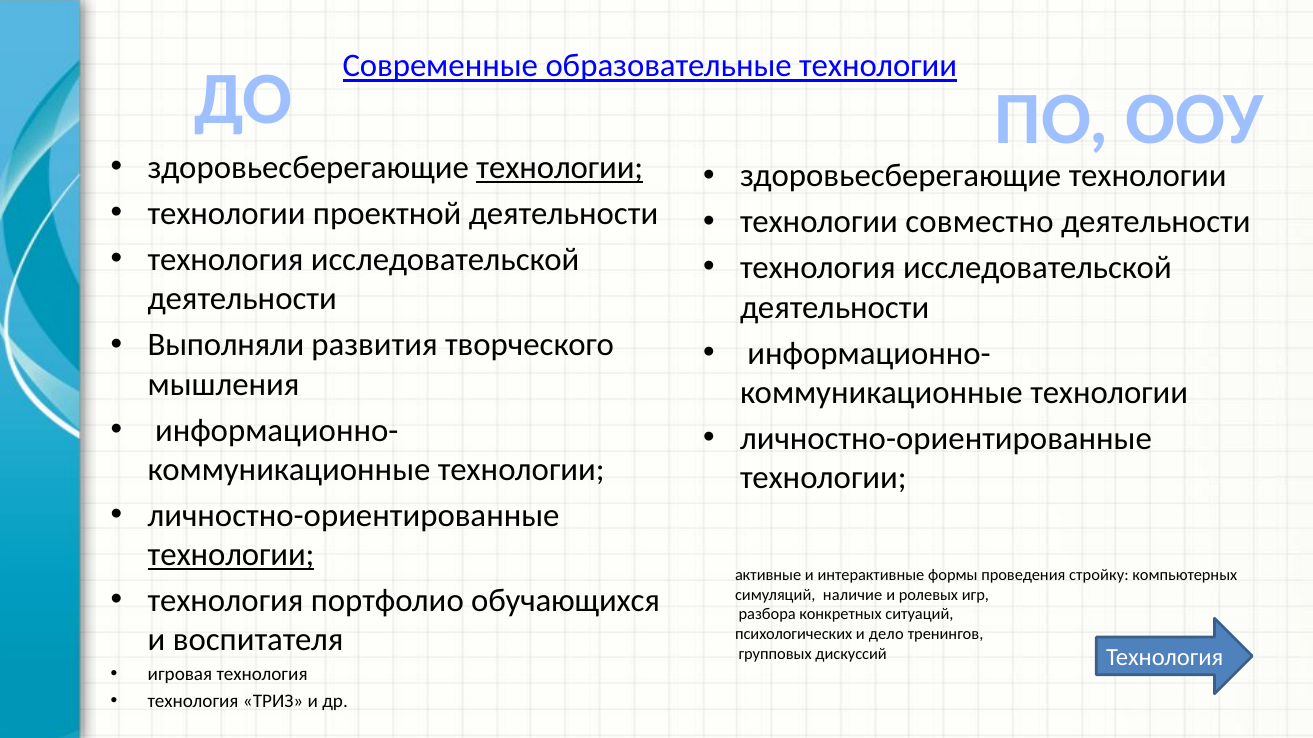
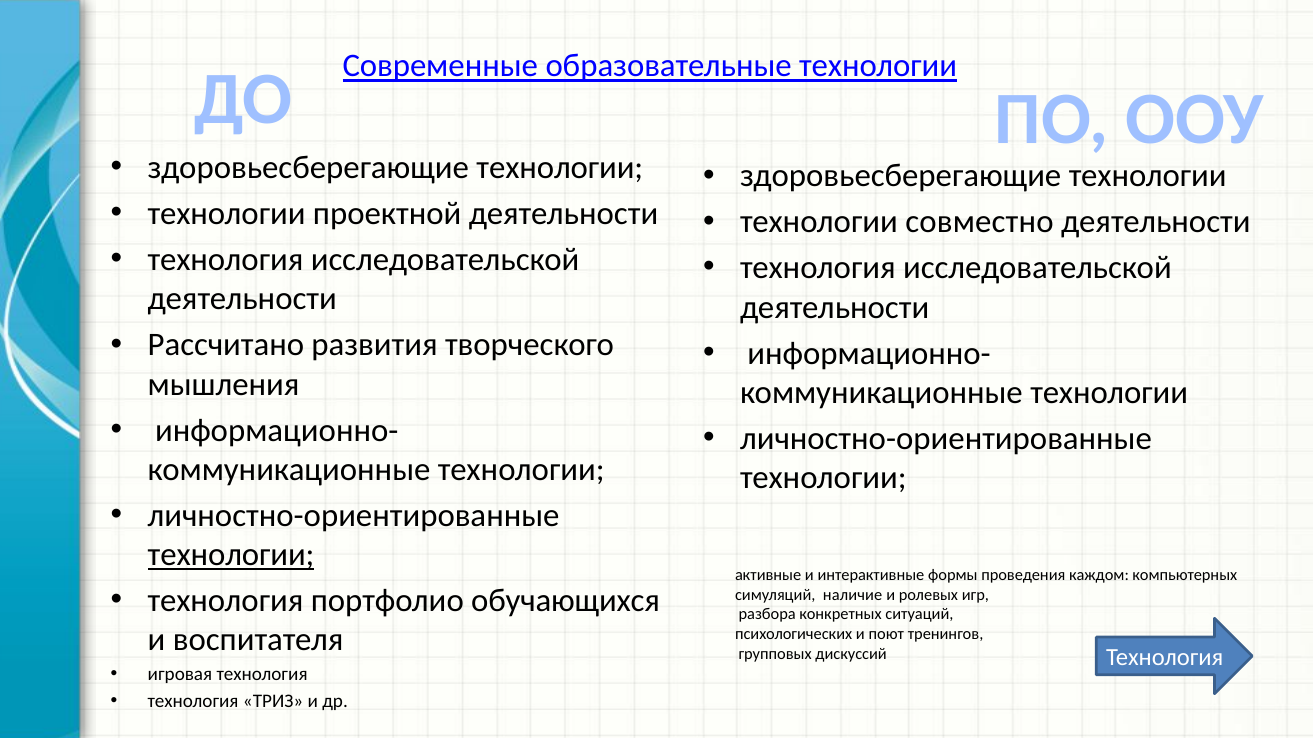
технологии at (560, 168) underline: present -> none
Выполняли: Выполняли -> Рассчитано
стройку: стройку -> каждом
дело: дело -> поют
